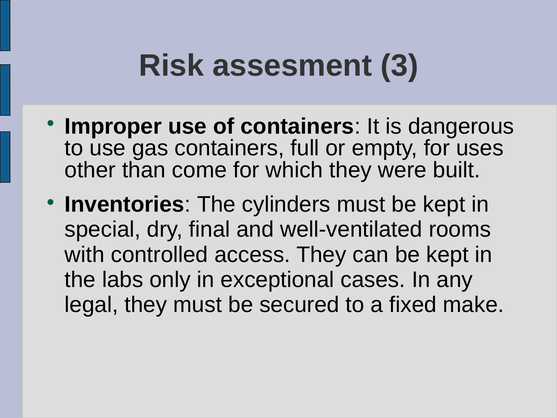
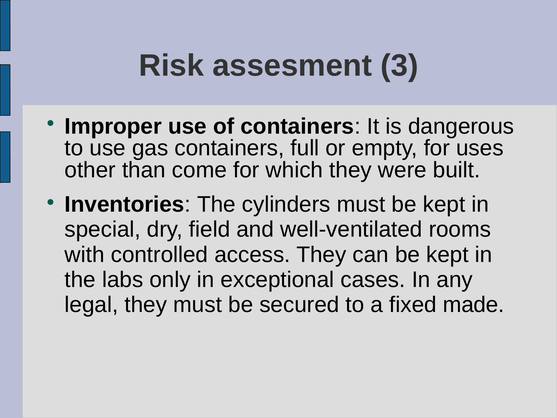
final: final -> field
make: make -> made
